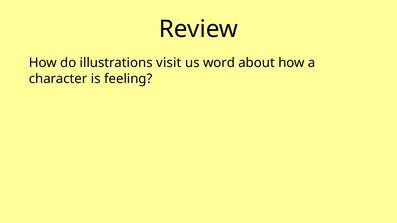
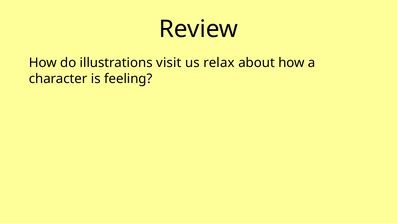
word: word -> relax
